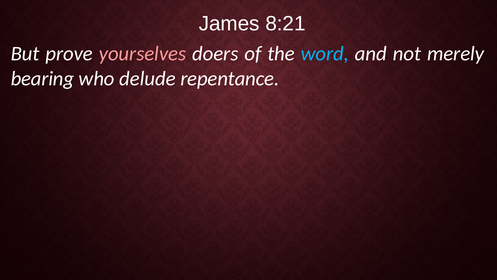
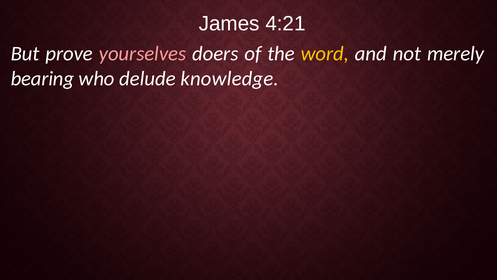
8:21: 8:21 -> 4:21
word colour: light blue -> yellow
repentance: repentance -> knowledge
